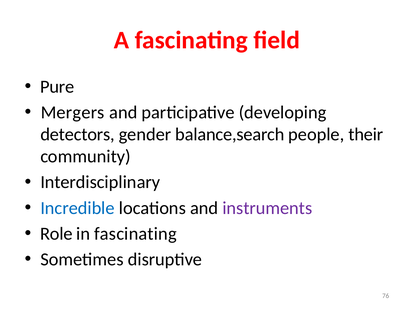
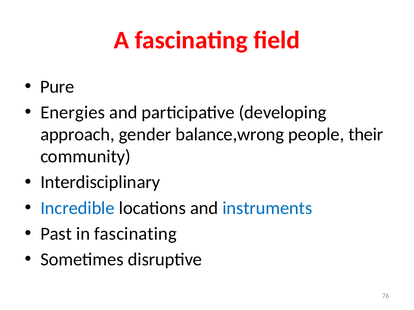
Mergers: Mergers -> Energies
detectors: detectors -> approach
balance,search: balance,search -> balance,wrong
instruments colour: purple -> blue
Role: Role -> Past
